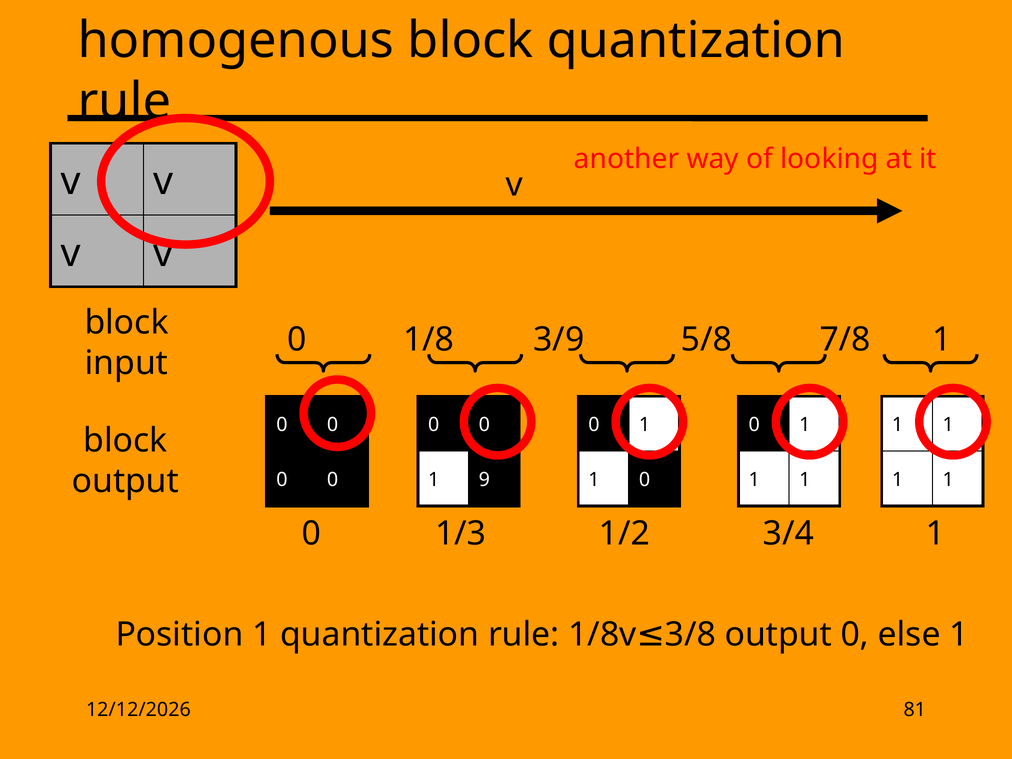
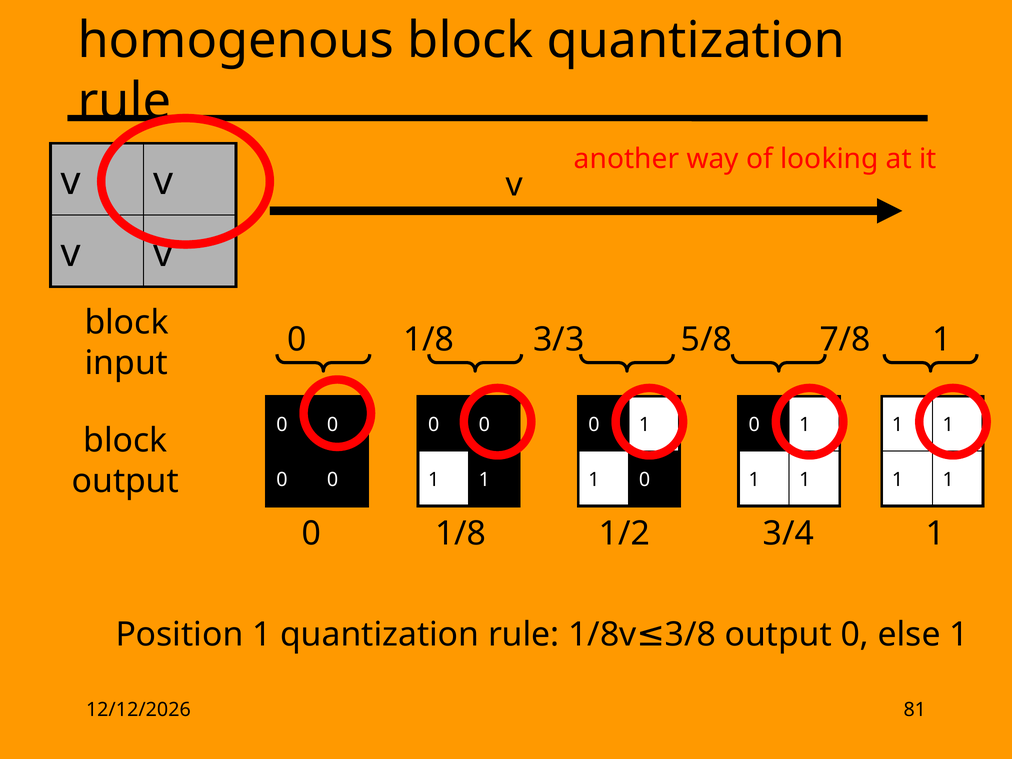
3/9: 3/9 -> 3/3
9 at (484, 480): 9 -> 1
1/3 at (461, 534): 1/3 -> 1/8
